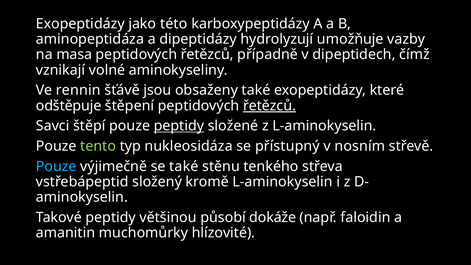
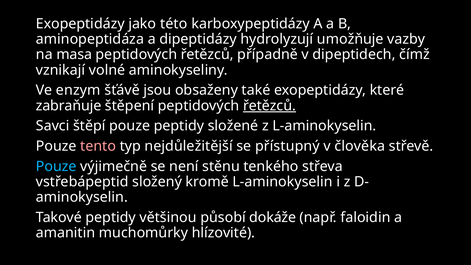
rennin: rennin -> enzym
odštěpuje: odštěpuje -> zabraňuje
peptidy at (179, 126) underline: present -> none
tento colour: light green -> pink
nukleosidáza: nukleosidáza -> nejdůležitější
nosním: nosním -> člověka
se také: také -> není
